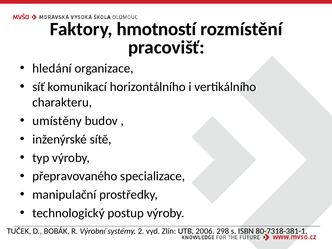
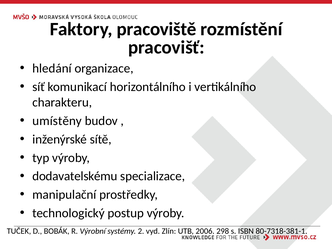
hmotností: hmotností -> pracoviště
přepravovaného: přepravovaného -> dodavatelskému
